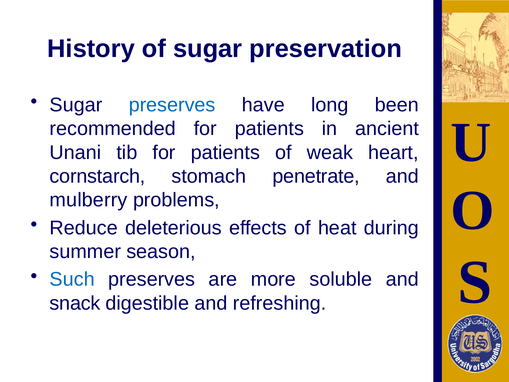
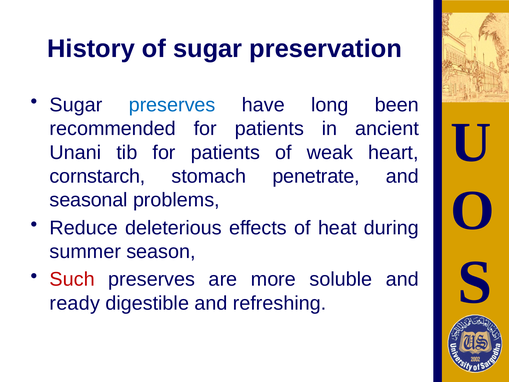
mulberry: mulberry -> seasonal
Such colour: blue -> red
snack: snack -> ready
